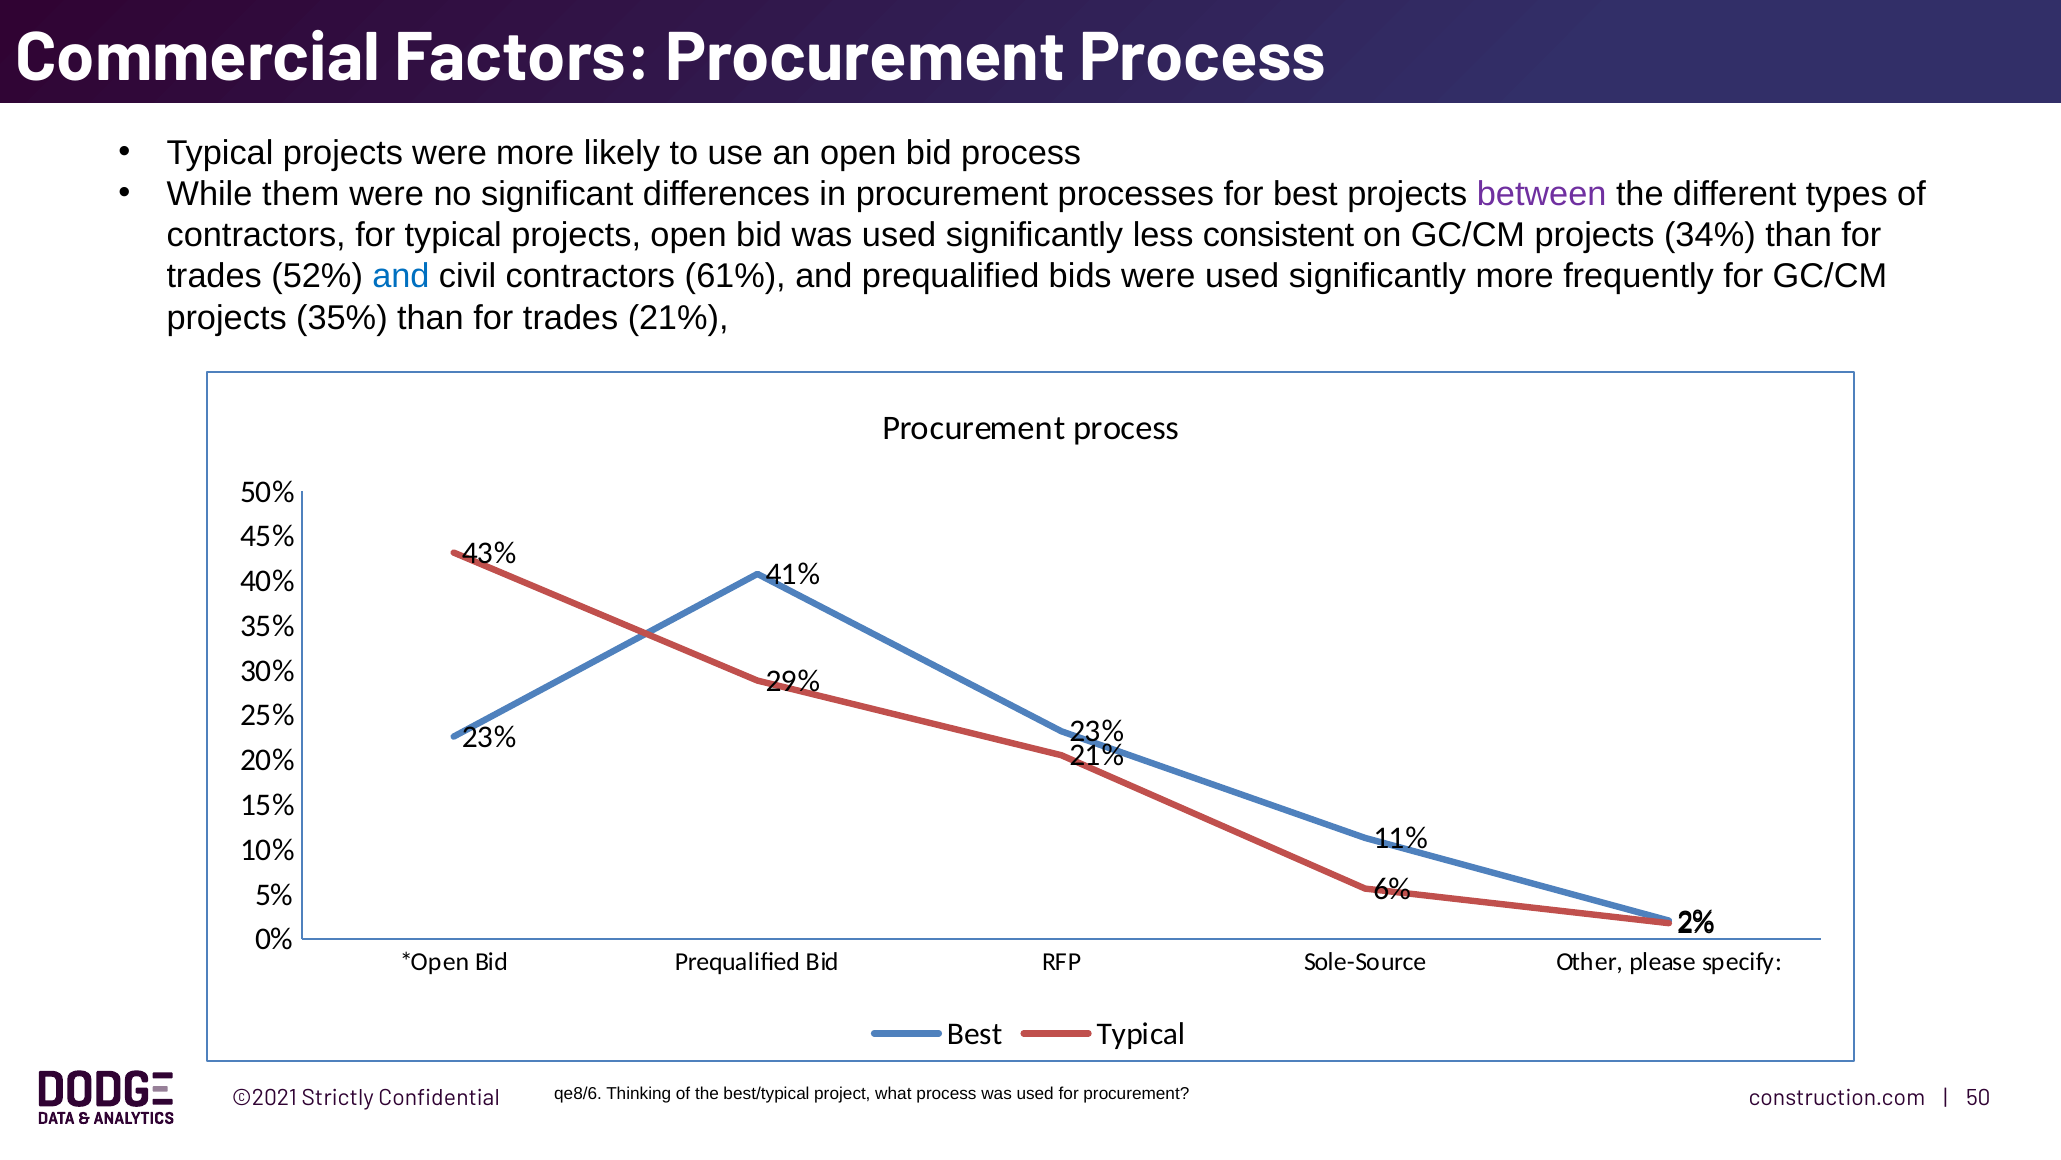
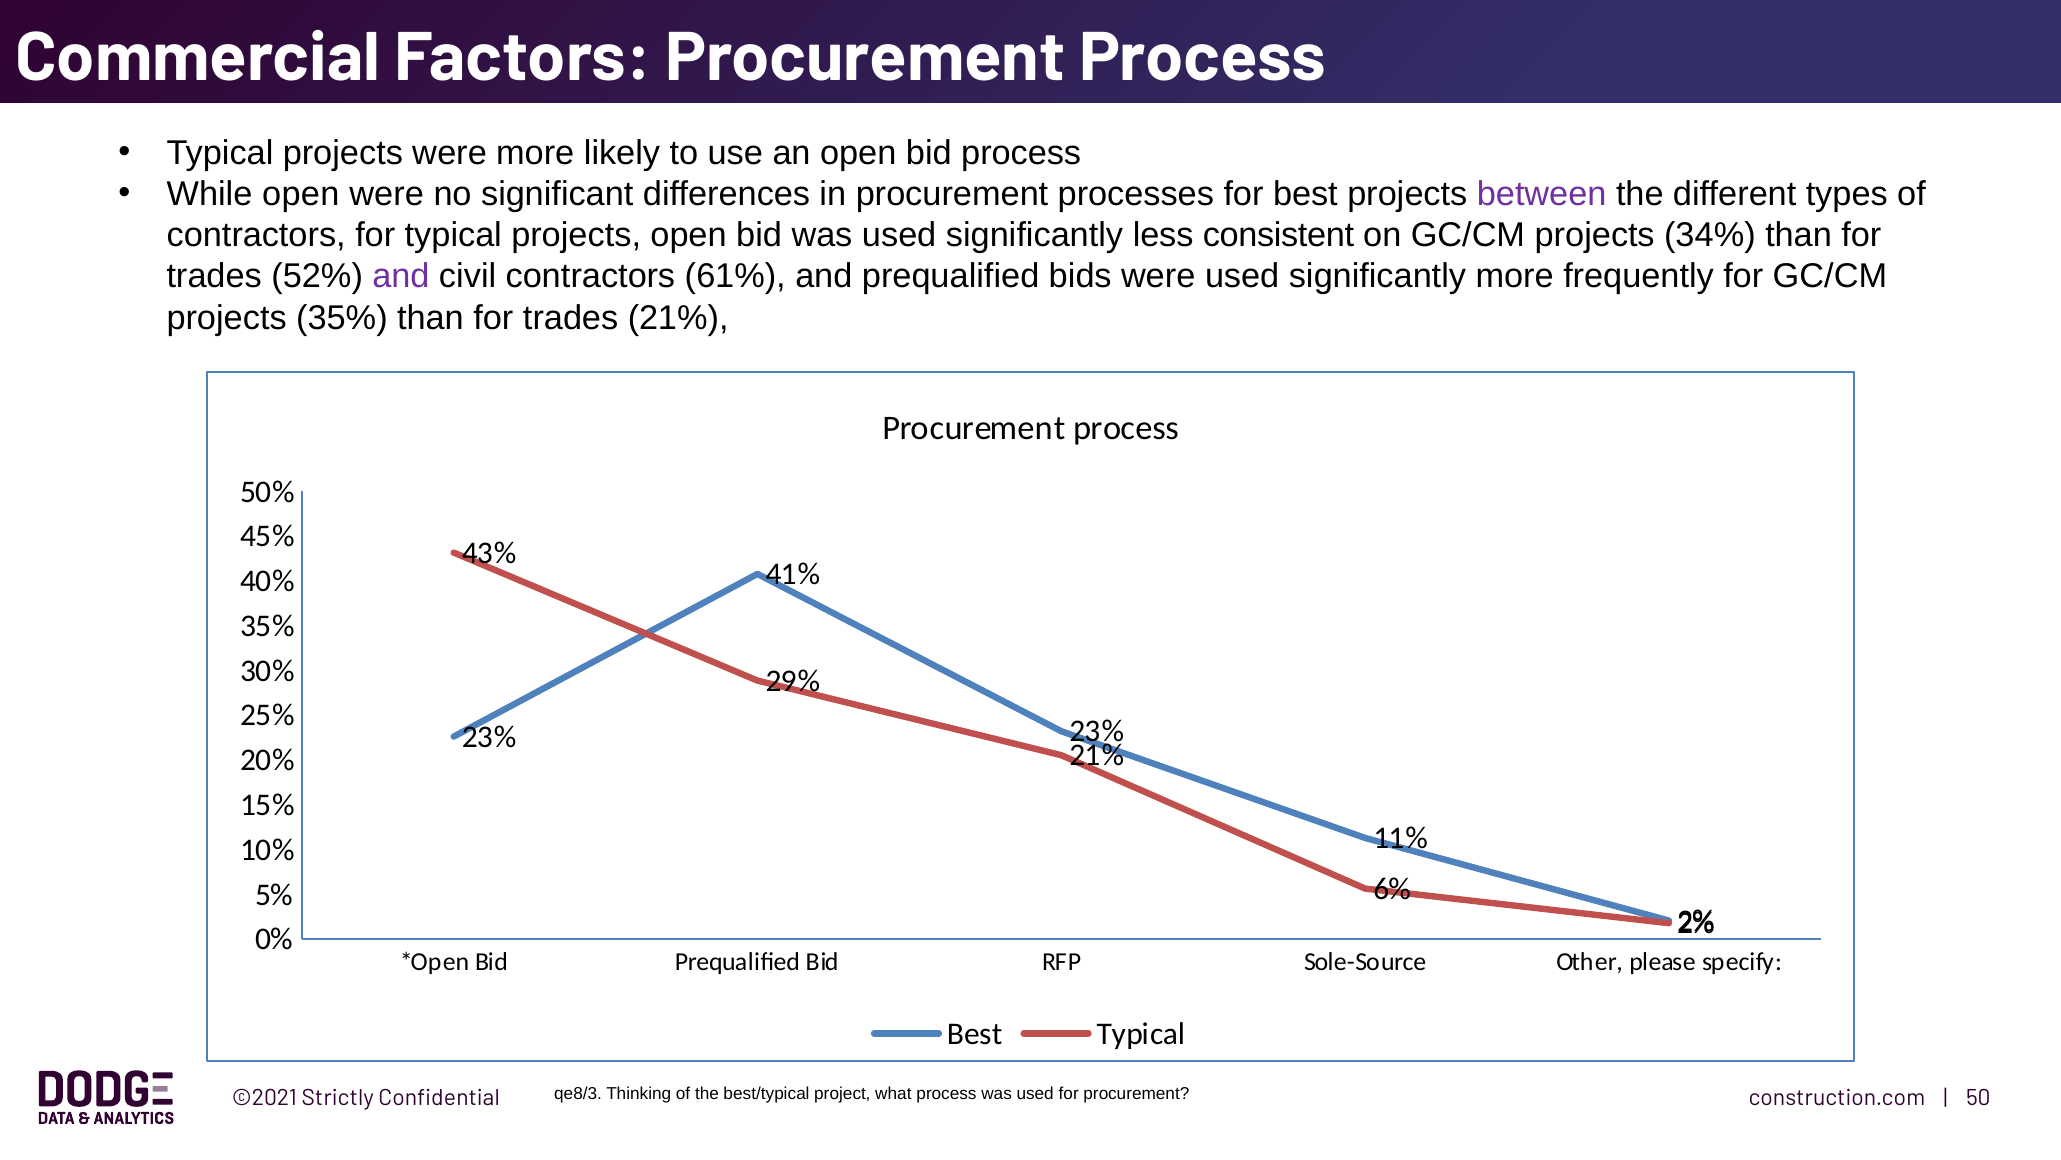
While them: them -> open
and at (401, 276) colour: blue -> purple
qe8/6: qe8/6 -> qe8/3
